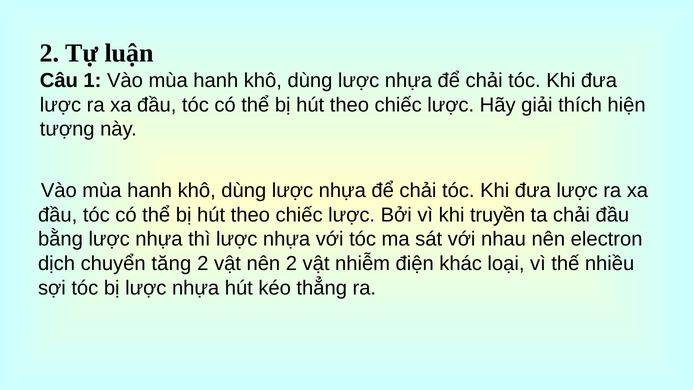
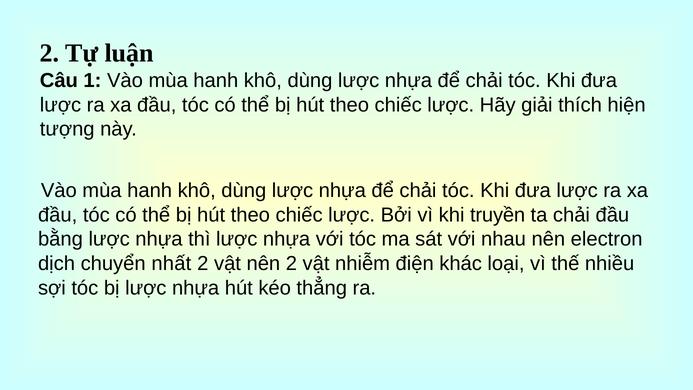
tăng: tăng -> nhất
